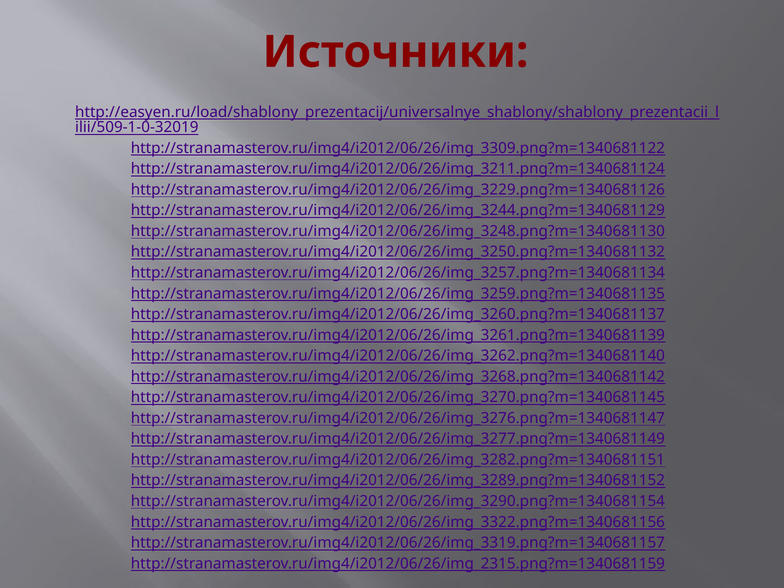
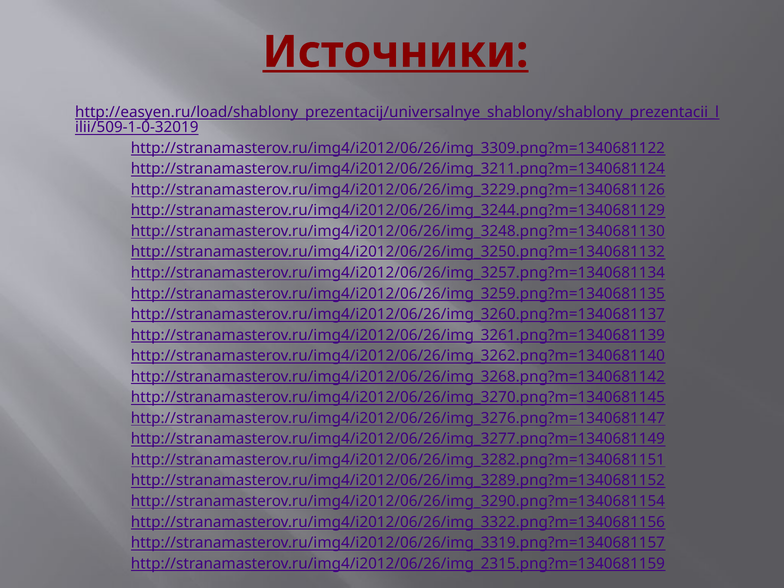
Источники underline: none -> present
